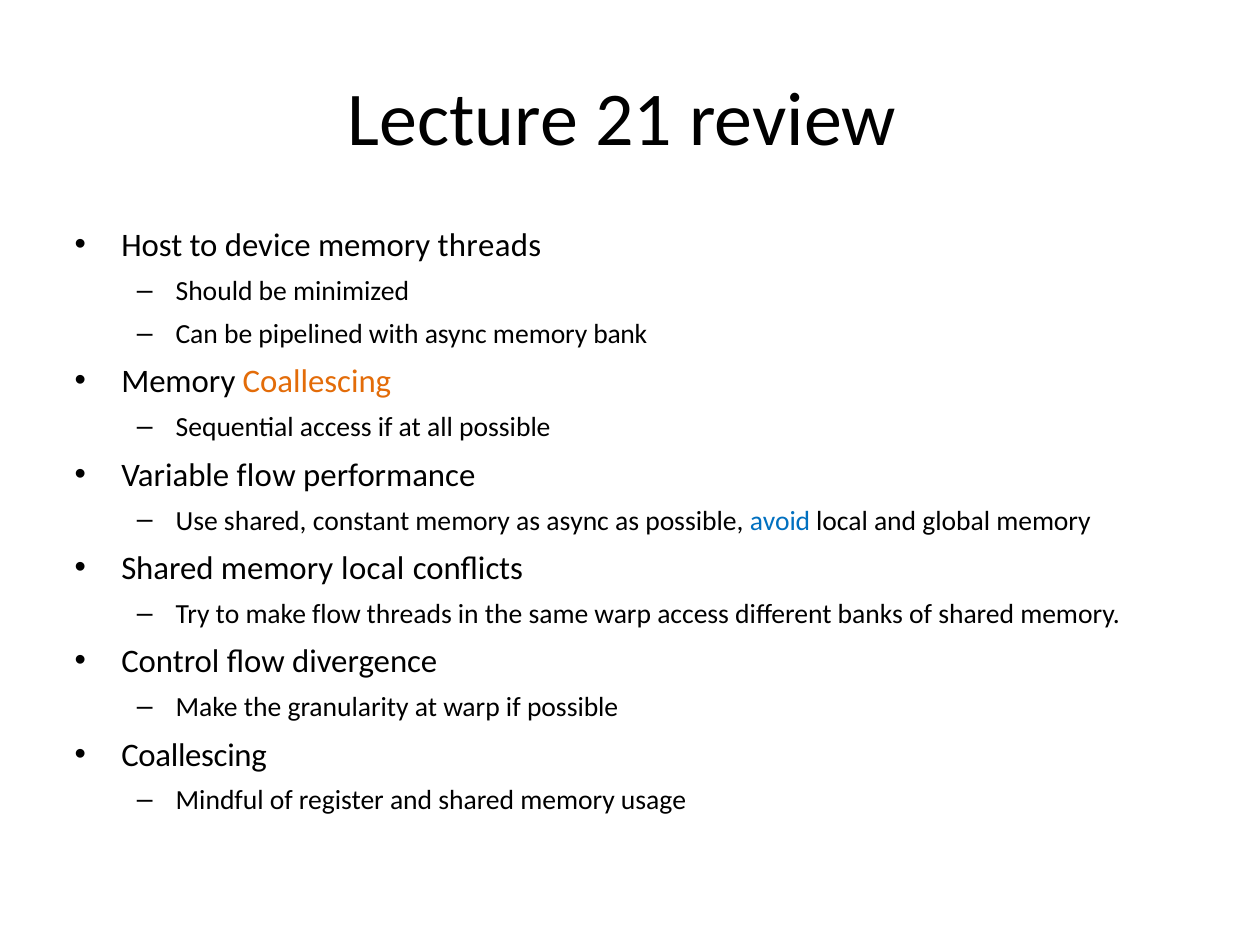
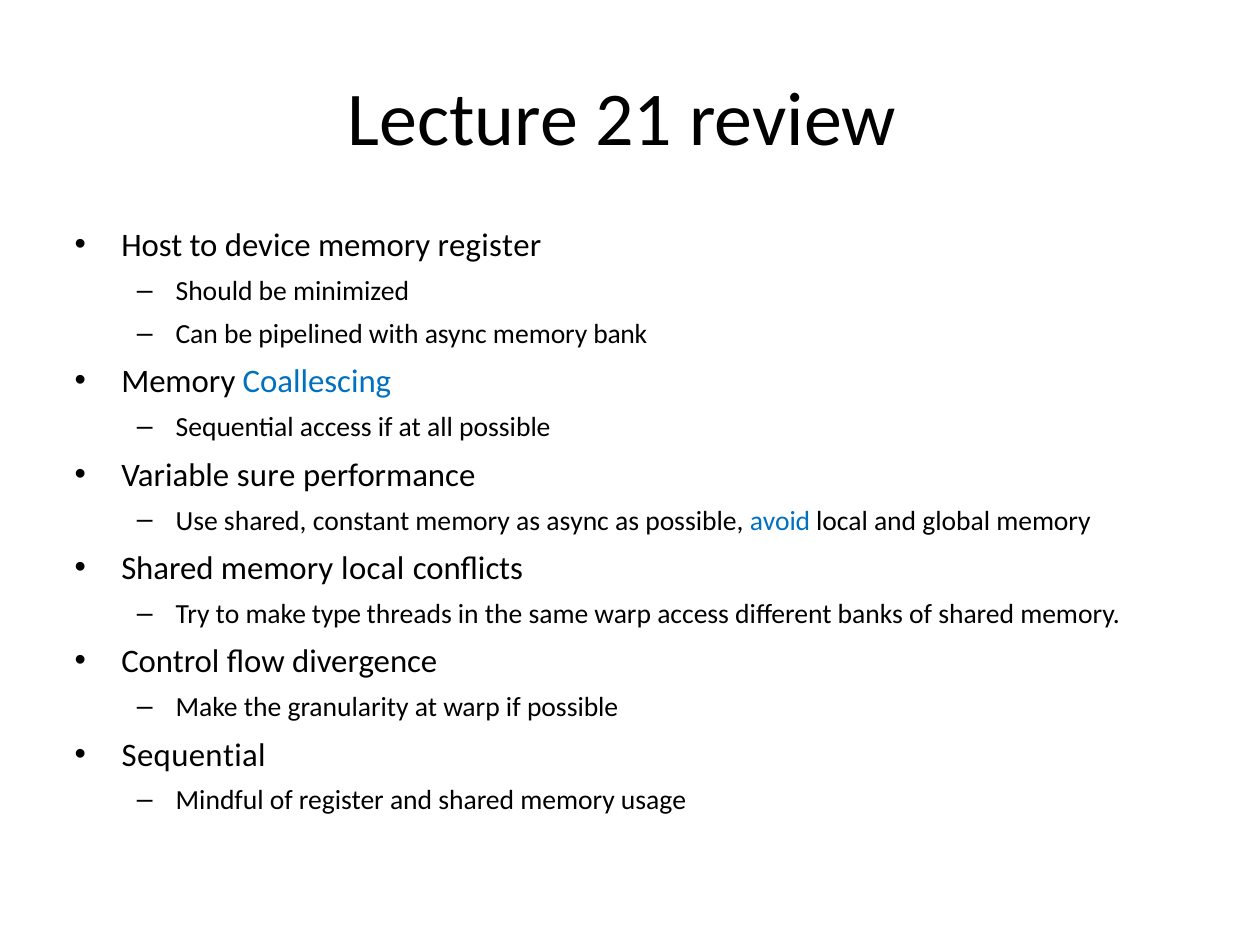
memory threads: threads -> register
Coallescing at (317, 382) colour: orange -> blue
Variable flow: flow -> sure
make flow: flow -> type
Coallescing at (194, 755): Coallescing -> Sequential
